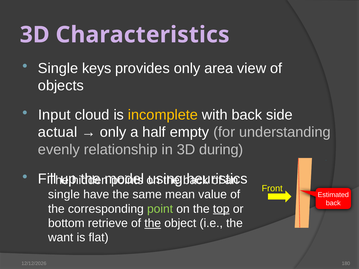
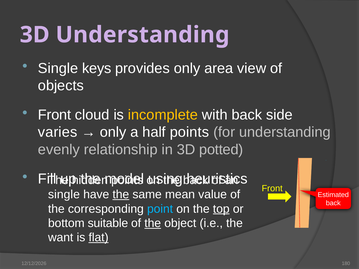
3D Characteristics: Characteristics -> Understanding
Input at (54, 115): Input -> Front
actual: actual -> varies
half empty: empty -> points
during: during -> potted
the at (121, 195) underline: none -> present
point colour: light green -> light blue
retrieve: retrieve -> suitable
flat underline: none -> present
